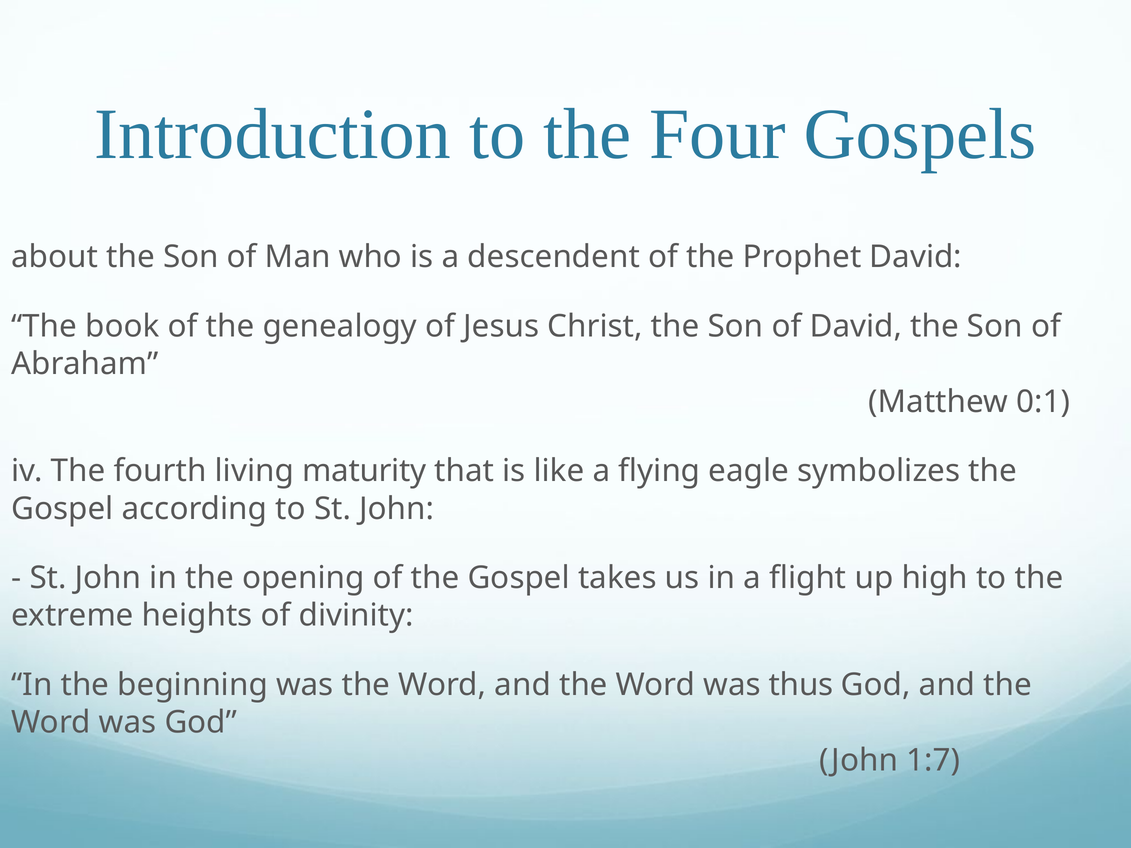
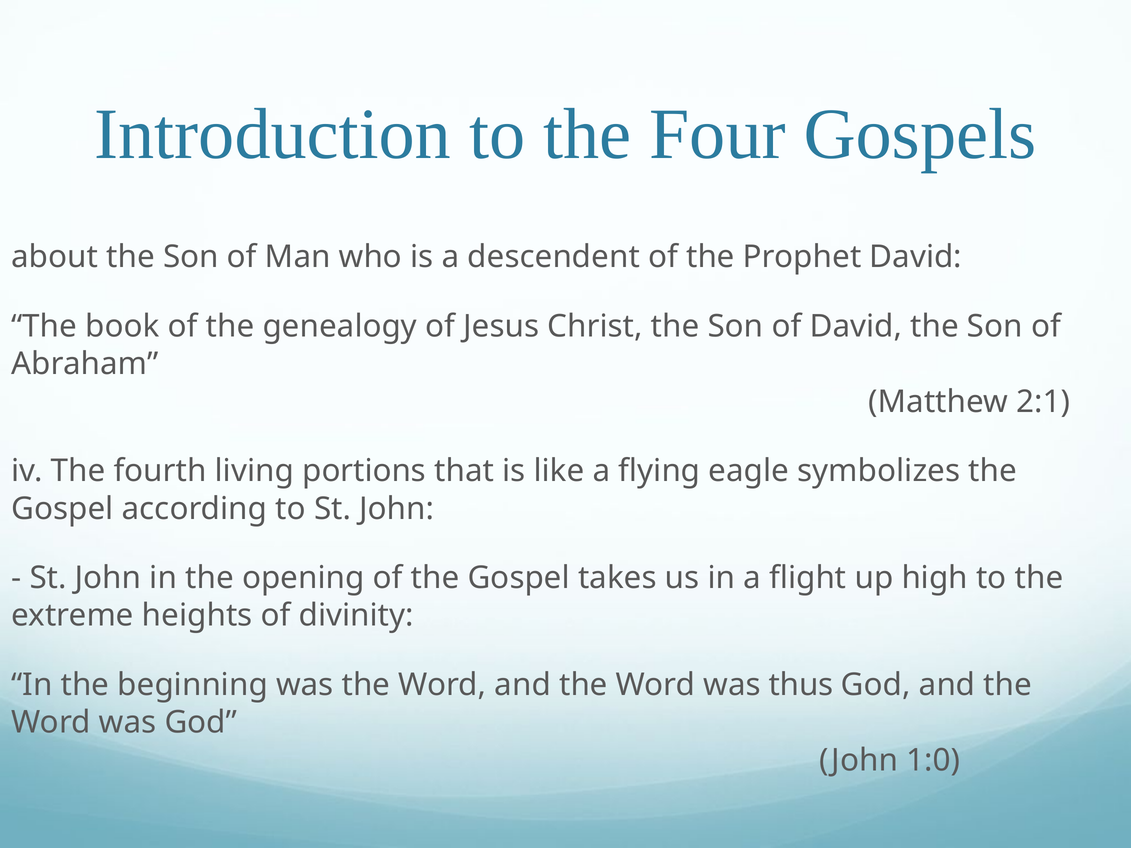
0:1: 0:1 -> 2:1
maturity: maturity -> portions
1:7: 1:7 -> 1:0
